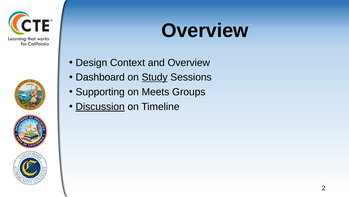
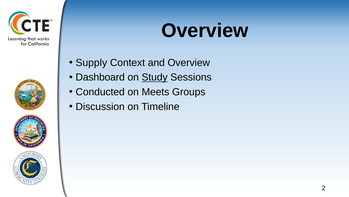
Design: Design -> Supply
Supporting: Supporting -> Conducted
Discussion underline: present -> none
